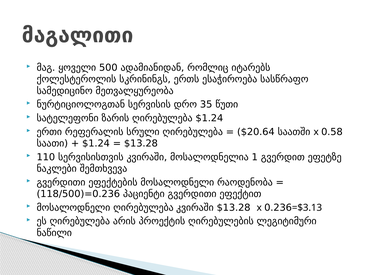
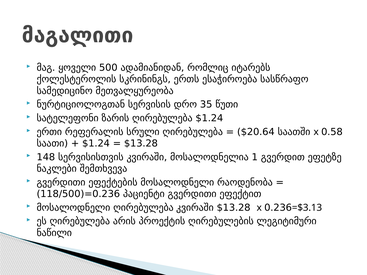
110: 110 -> 148
